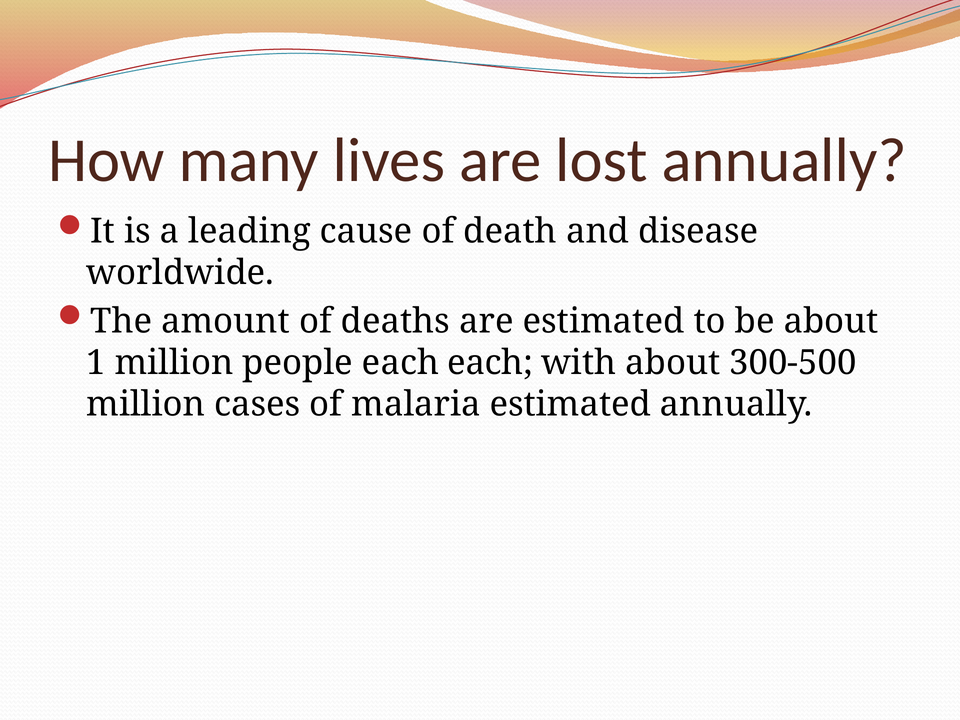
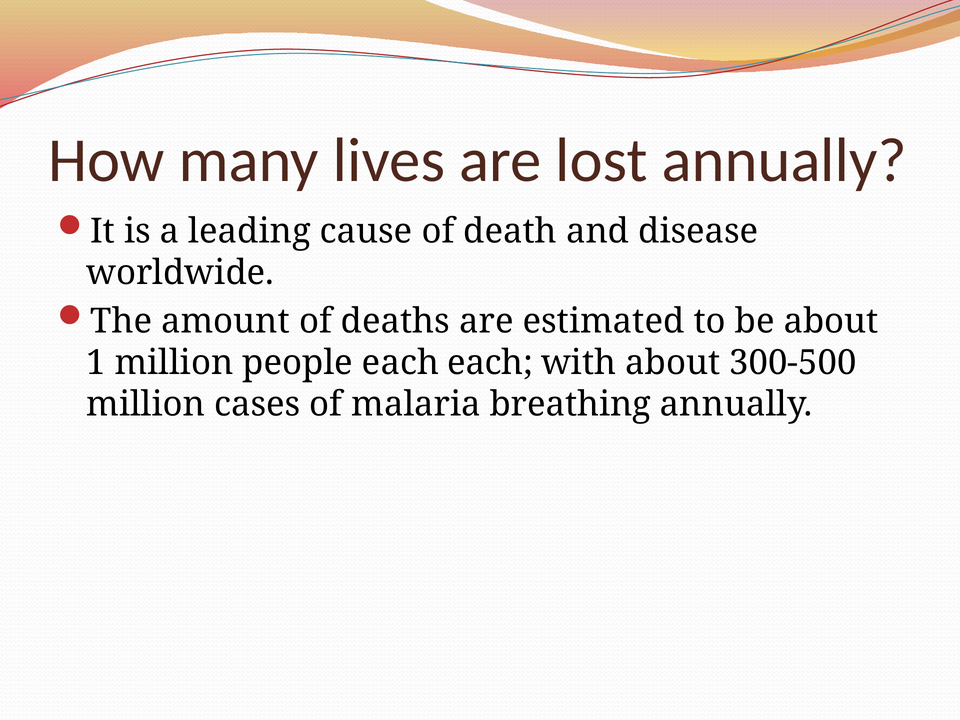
malaria estimated: estimated -> breathing
